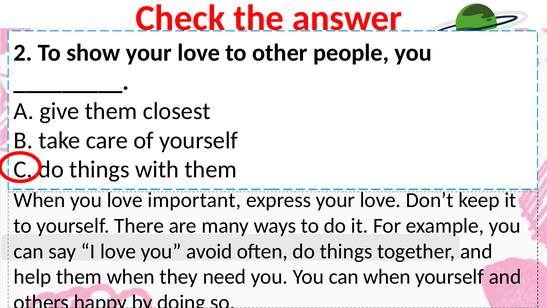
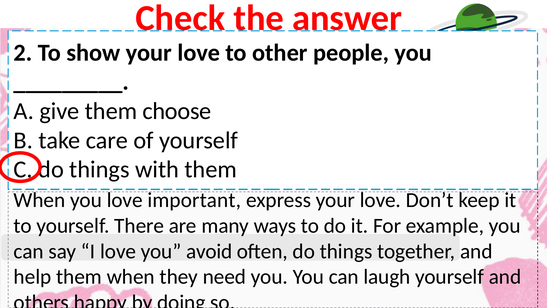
closest: closest -> choose
can when: when -> laugh
